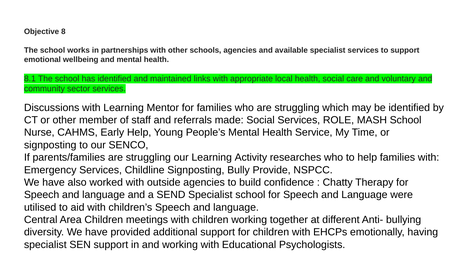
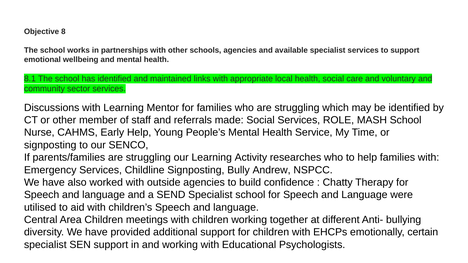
Provide: Provide -> Andrew
having: having -> certain
